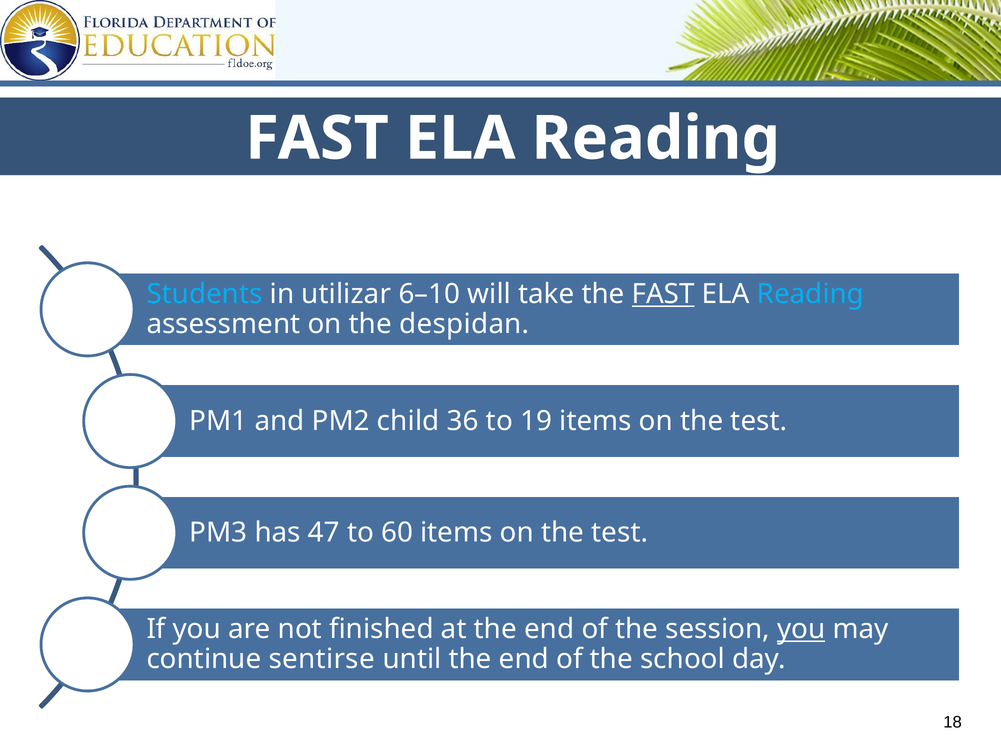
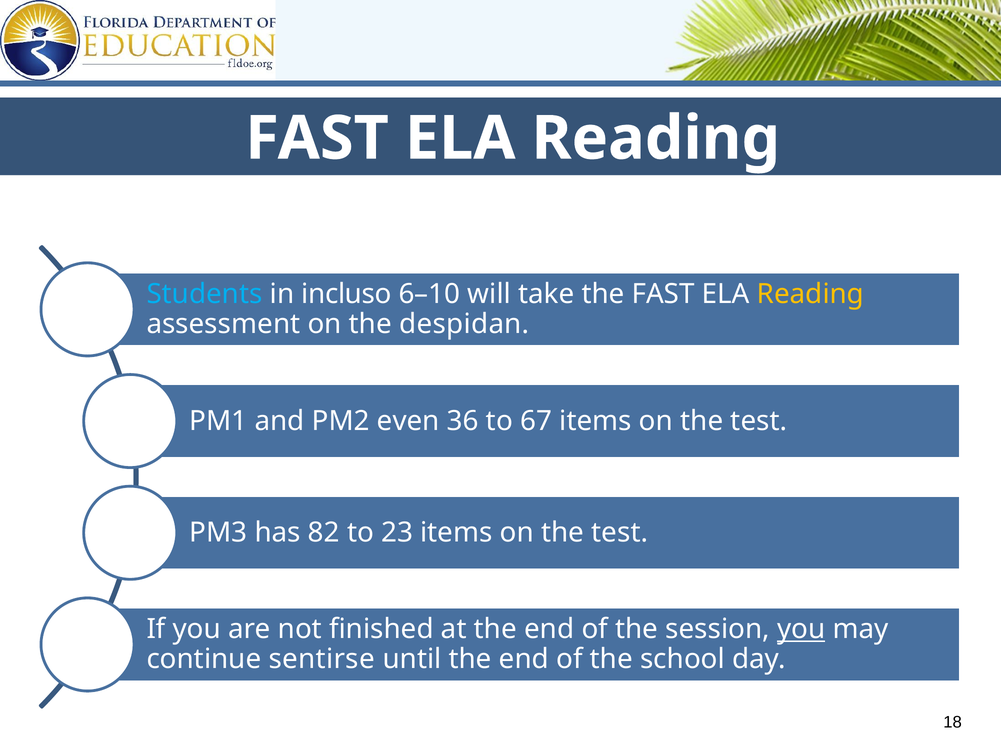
utilizar: utilizar -> incluso
FAST at (663, 294) underline: present -> none
Reading at (810, 294) colour: light blue -> yellow
child: child -> even
19: 19 -> 67
47: 47 -> 82
60: 60 -> 23
